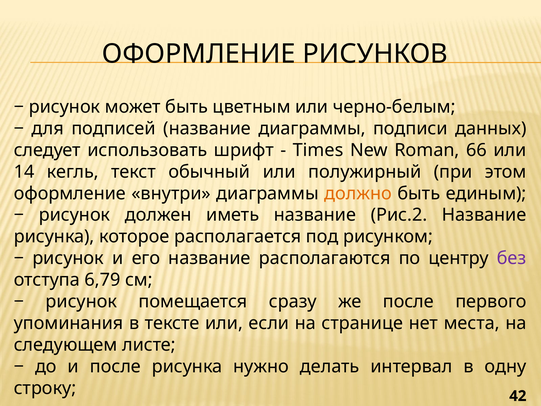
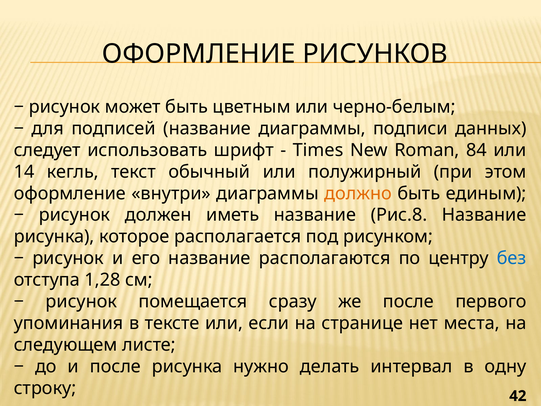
66: 66 -> 84
Рис.2: Рис.2 -> Рис.8
без colour: purple -> blue
6,79: 6,79 -> 1,28
